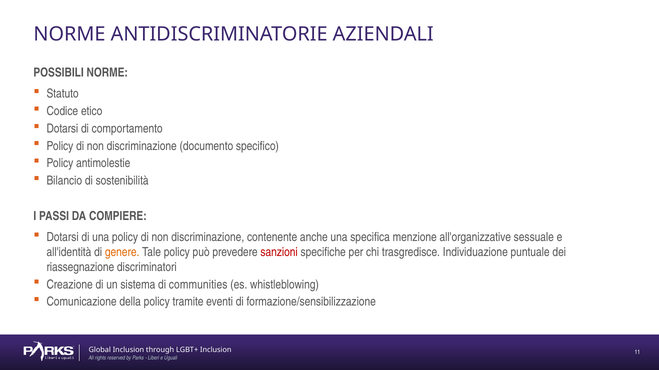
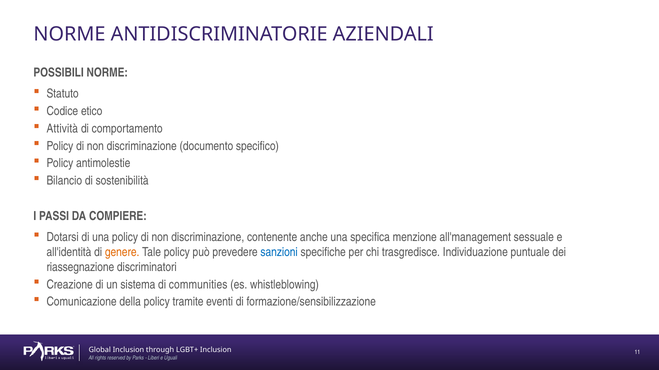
Dotarsi at (62, 129): Dotarsi -> Attività
all'organizzative: all'organizzative -> all'management
sanzioni colour: red -> blue
